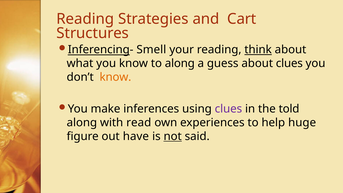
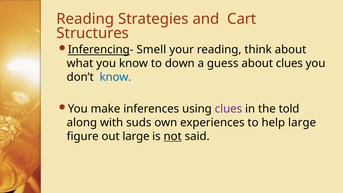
think underline: present -> none
to along: along -> down
know at (115, 77) colour: orange -> blue
read: read -> suds
help huge: huge -> large
out have: have -> large
